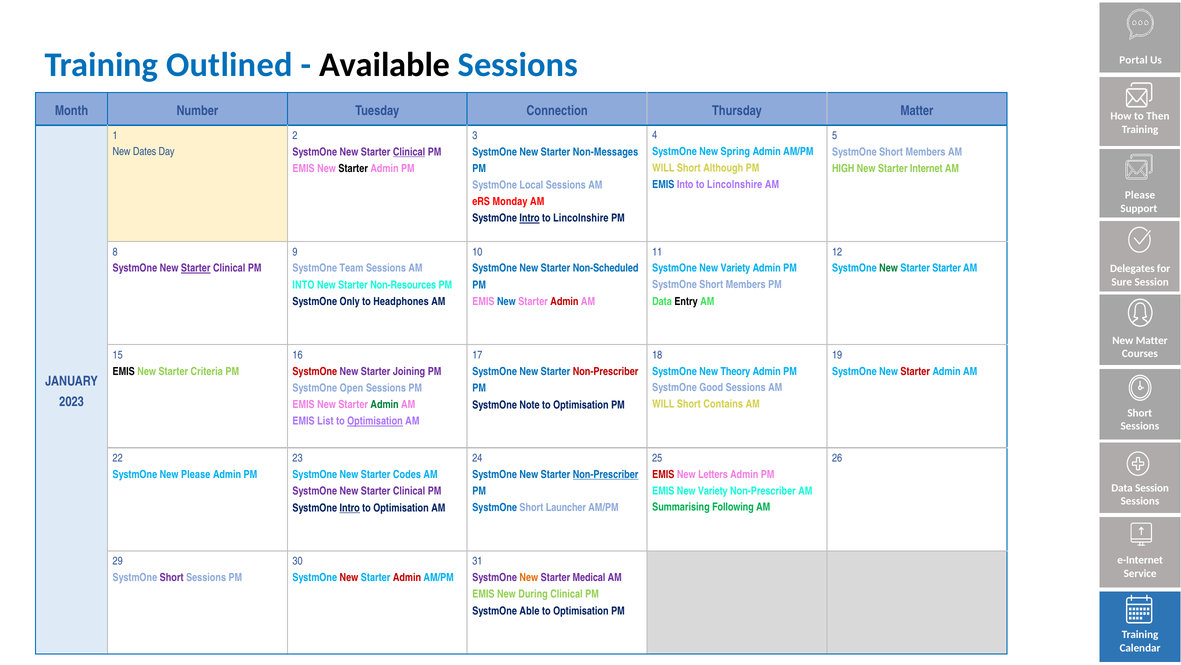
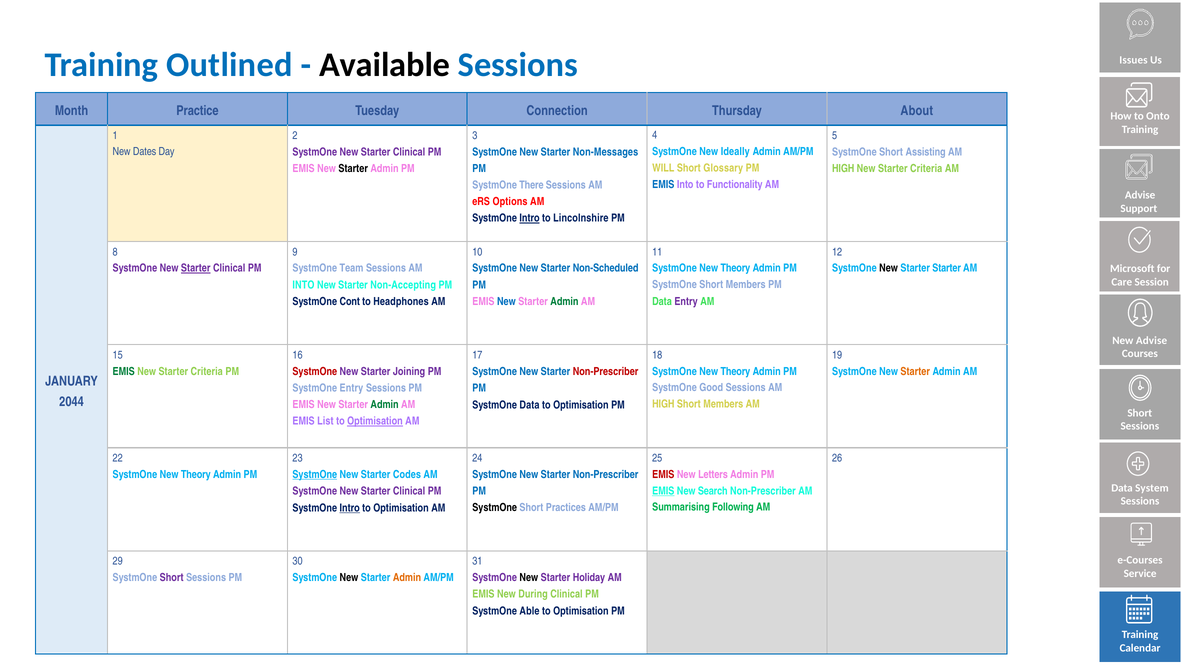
Portal: Portal -> Issues
Number: Number -> Practice
Thursday Matter: Matter -> About
Then: Then -> Onto
Spring: Spring -> Ideally
Clinical at (409, 152) underline: present -> none
Members at (926, 152): Members -> Assisting
Although: Although -> Glossary
Internet at (926, 168): Internet -> Criteria
Into to Lincolnshire: Lincolnshire -> Functionality
Local: Local -> There
Please at (1140, 195): Please -> Advise
Monday: Monday -> Options
Variety at (735, 268): Variety -> Theory
New at (889, 268) colour: green -> black
Delegates: Delegates -> Microsoft
Sure: Sure -> Care
Non-Resources: Non-Resources -> Non-Accepting
Admin at (564, 301) colour: red -> green
Entry at (686, 301) colour: black -> purple
Only: Only -> Cont
New Matter: Matter -> Advise
EMIS at (124, 371) colour: black -> green
Starter at (915, 371) colour: red -> orange
SystmOne Open: Open -> Entry
2023: 2023 -> 2044
WILL at (663, 404): WILL -> HIGH
Contains at (723, 404): Contains -> Members
SystmOne Note: Note -> Data
Please at (196, 474): Please -> Theory
SystmOne at (315, 474) underline: none -> present
Non-Prescriber at (606, 474) underline: present -> none
Data Session: Session -> System
EMIS at (663, 490) underline: none -> present
Variety at (713, 490): Variety -> Search
SystmOne at (495, 507) colour: blue -> black
Launcher: Launcher -> Practices
e-Internet: e-Internet -> e-Courses
New at (349, 577) colour: red -> black
Admin at (407, 577) colour: red -> orange
New at (529, 577) colour: orange -> black
Medical: Medical -> Holiday
